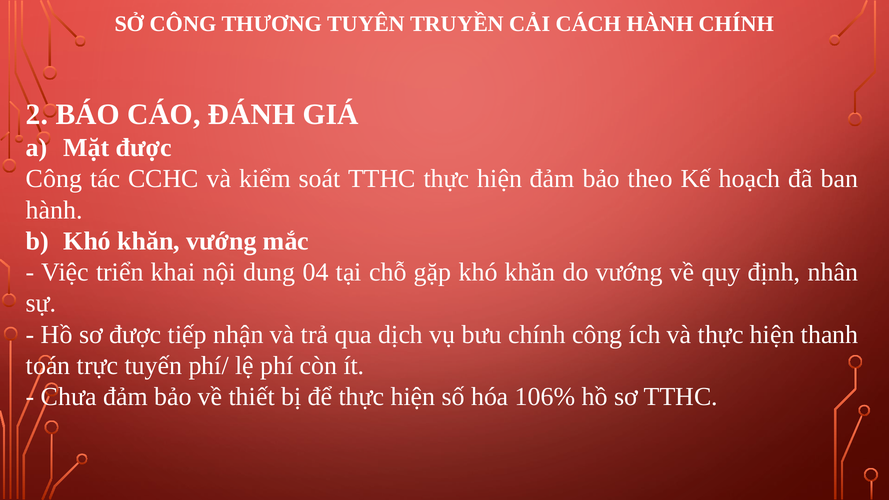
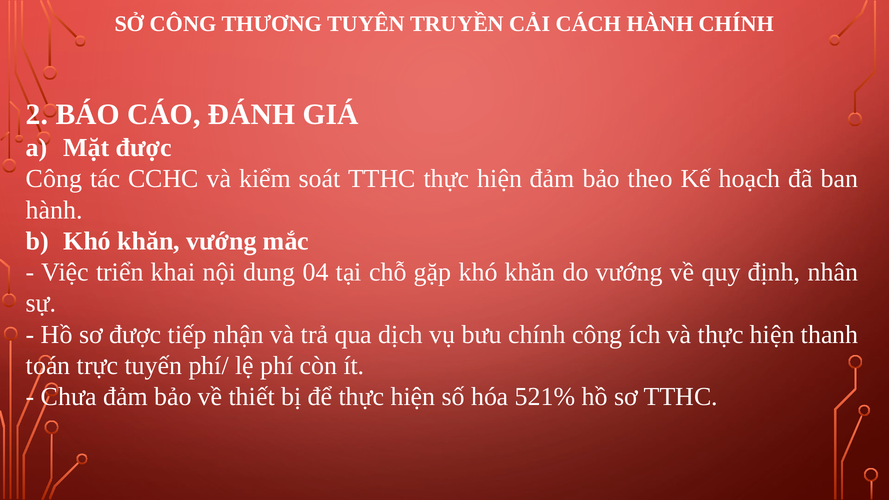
106%: 106% -> 521%
